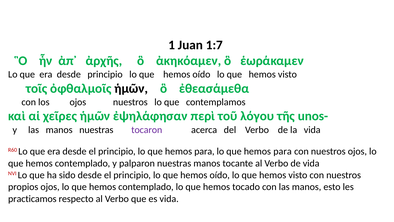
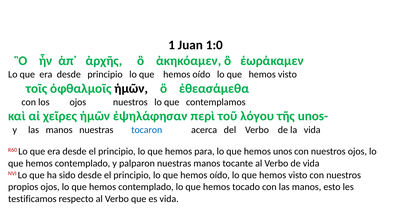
1:7: 1:7 -> 1:0
tocaron colour: purple -> blue
para at (283, 152): para -> unos
practicamos: practicamos -> testificamos
